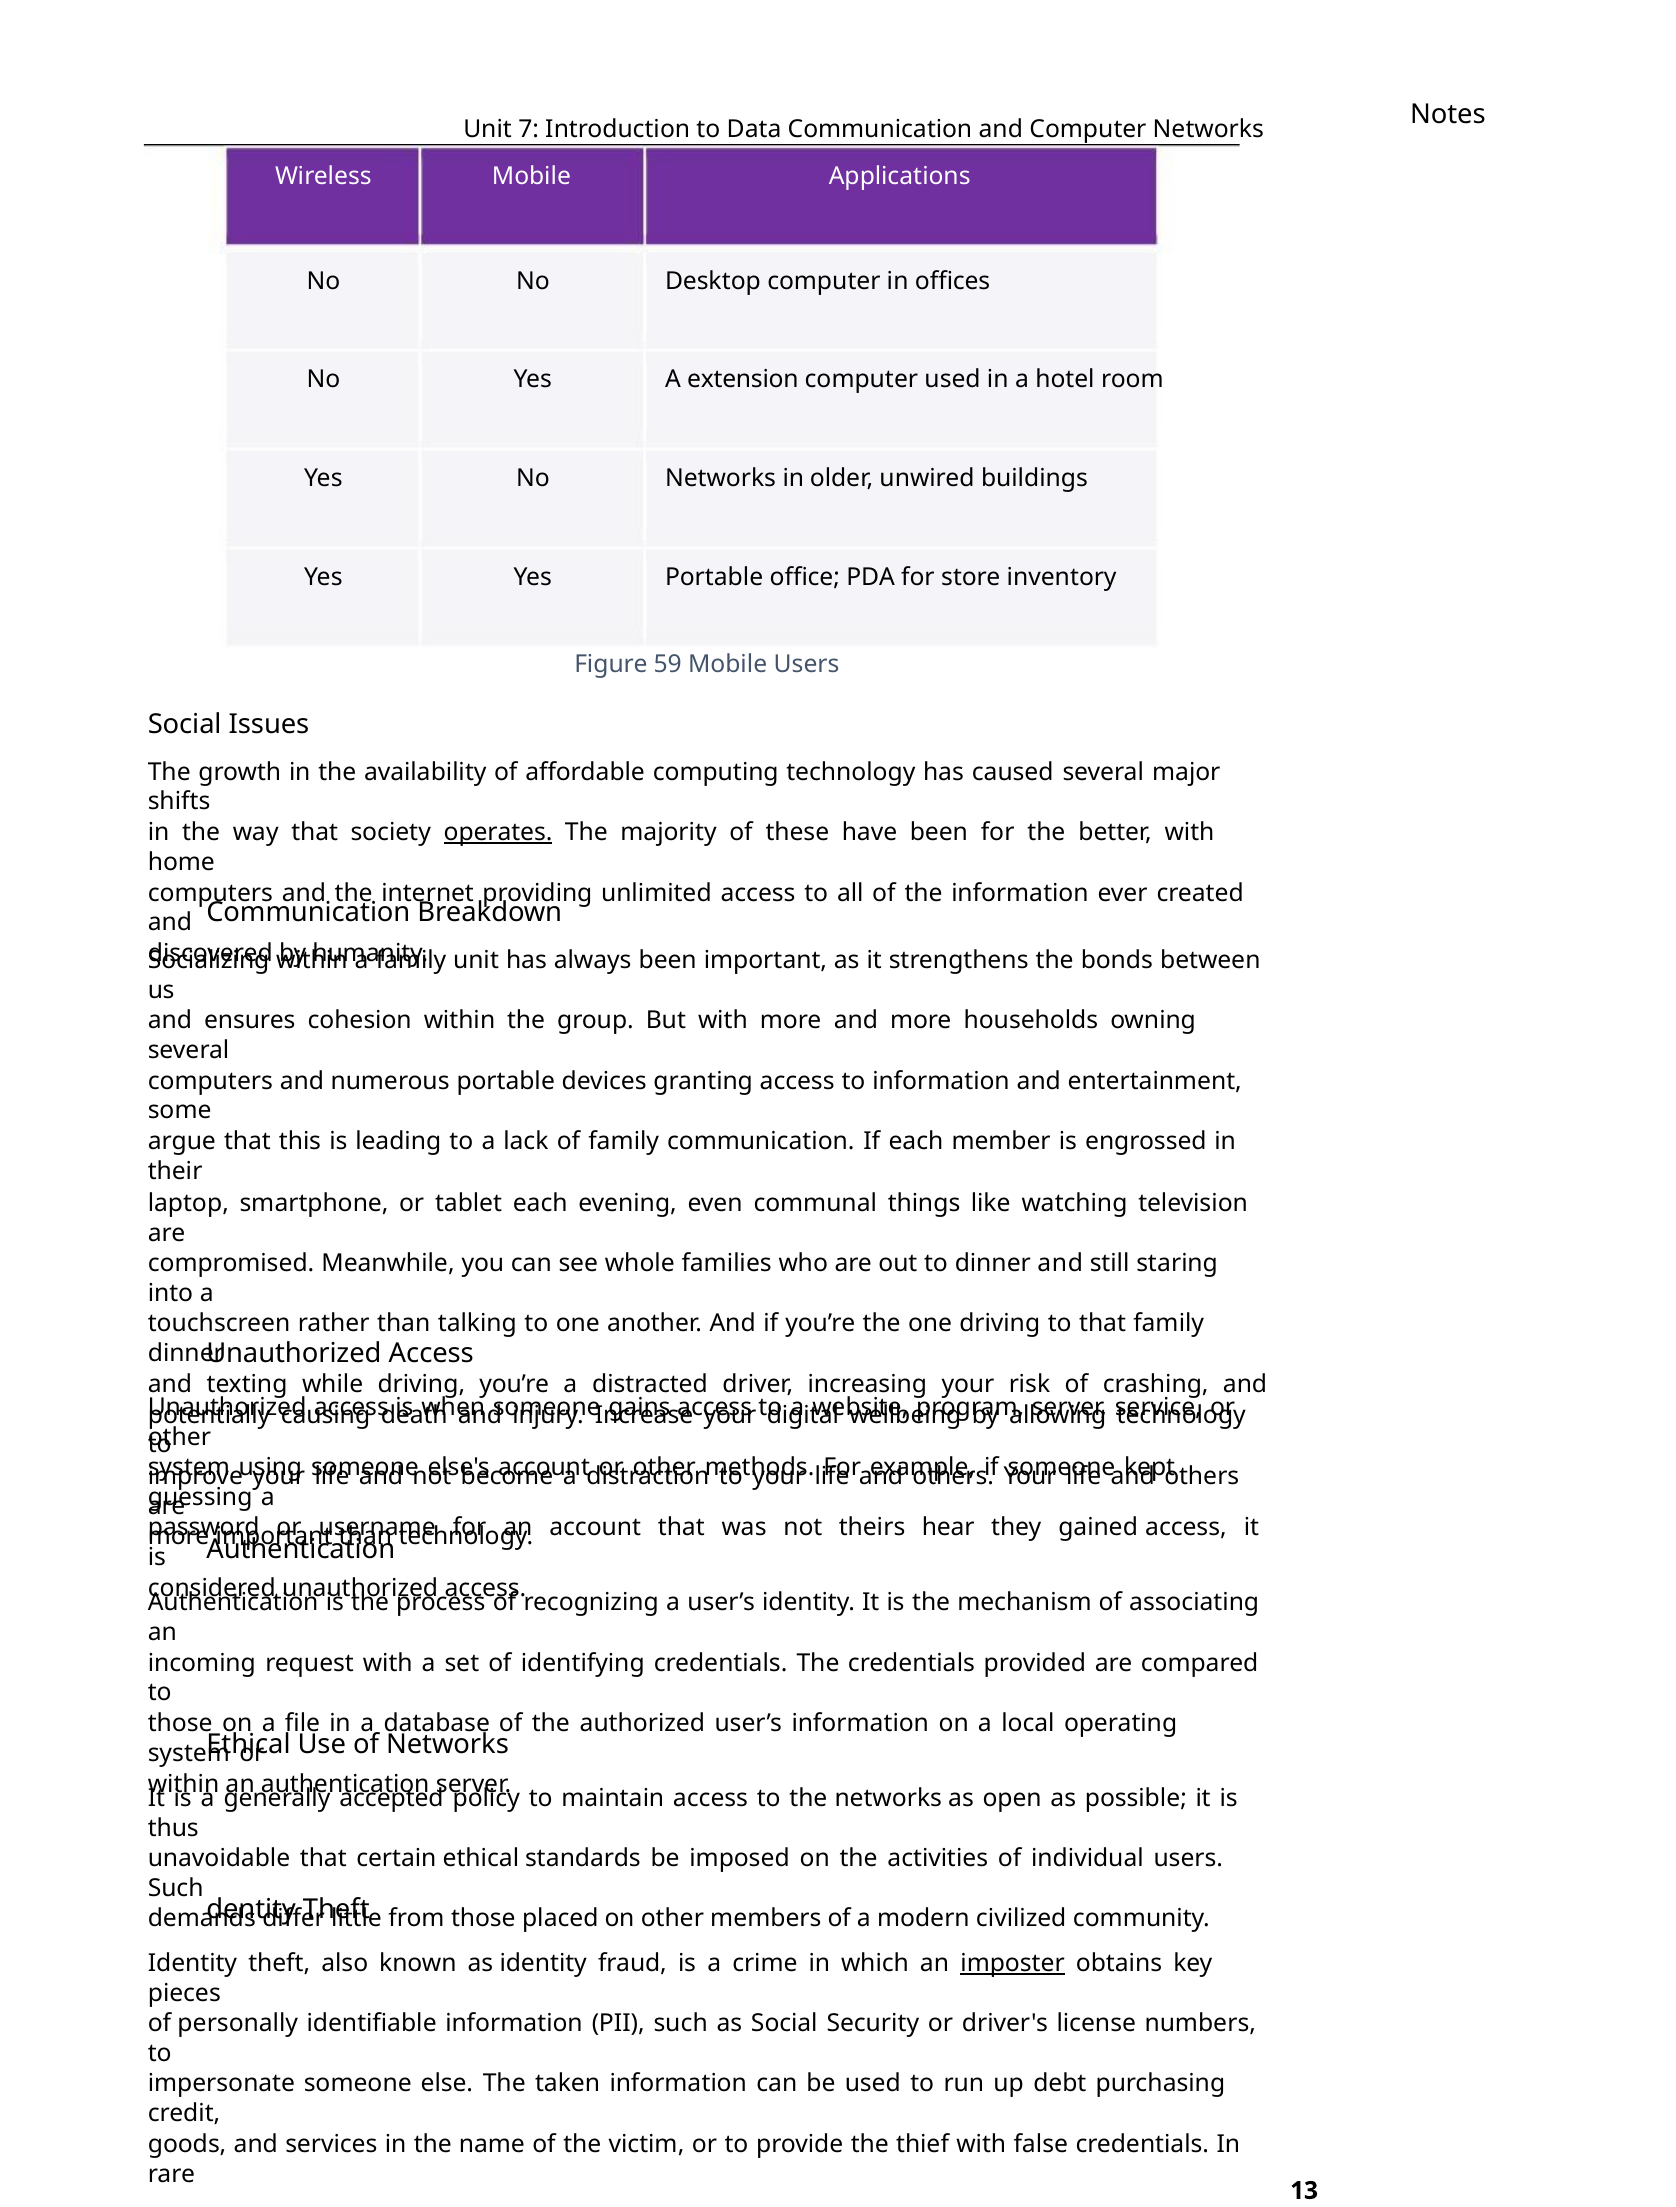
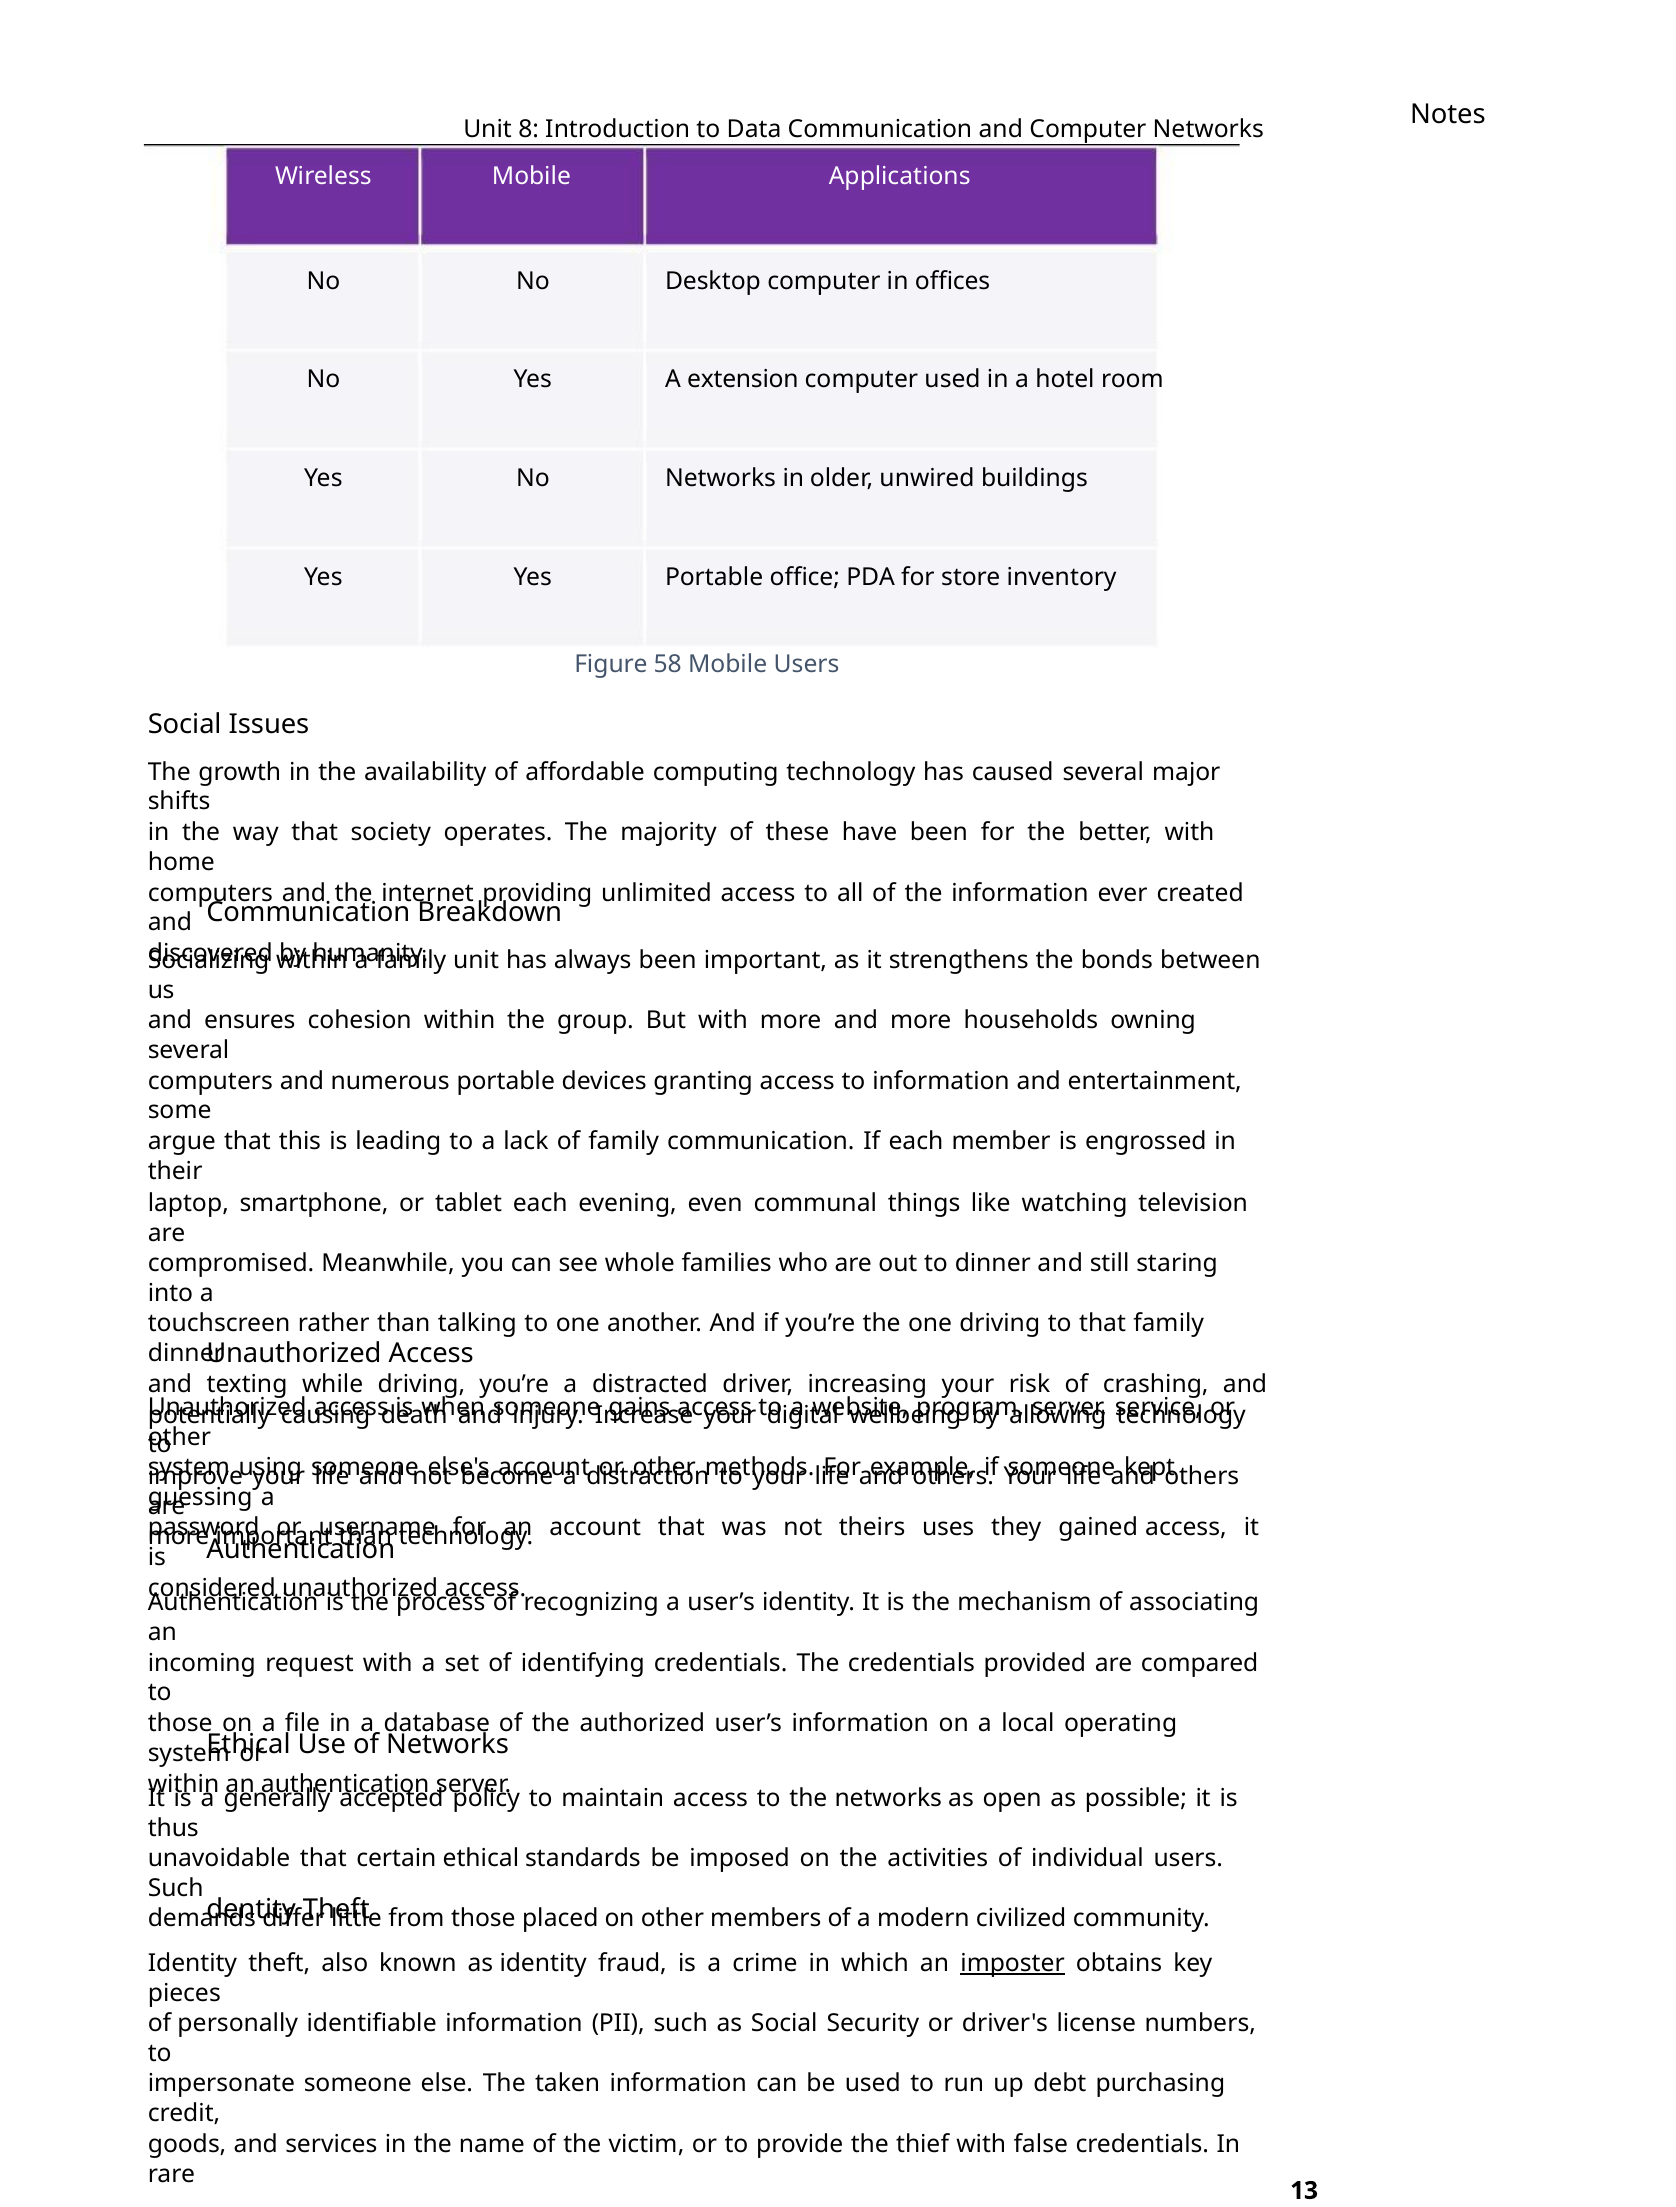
7: 7 -> 8
59: 59 -> 58
operates underline: present -> none
hear: hear -> uses
